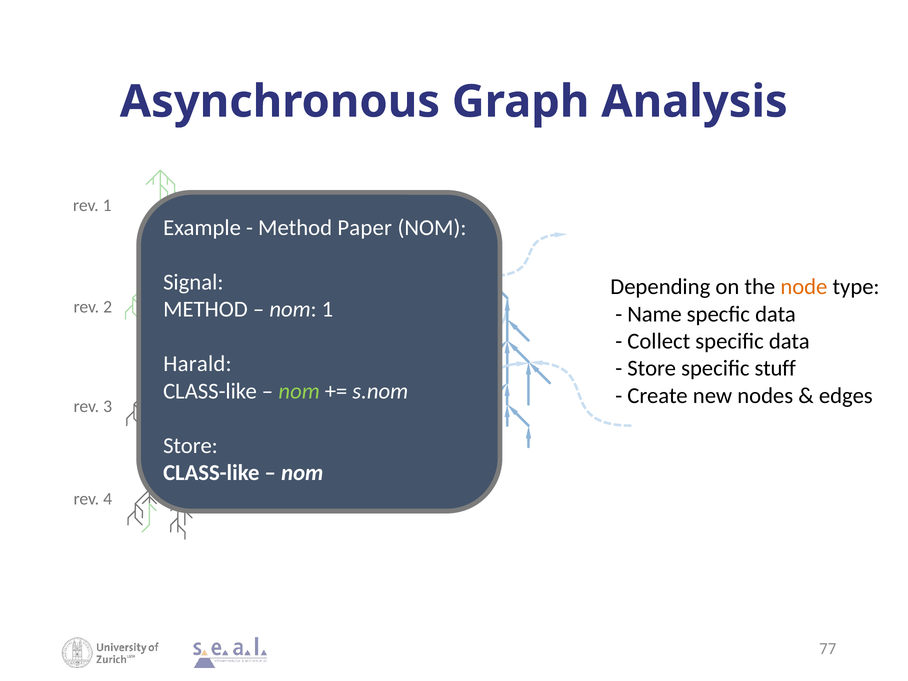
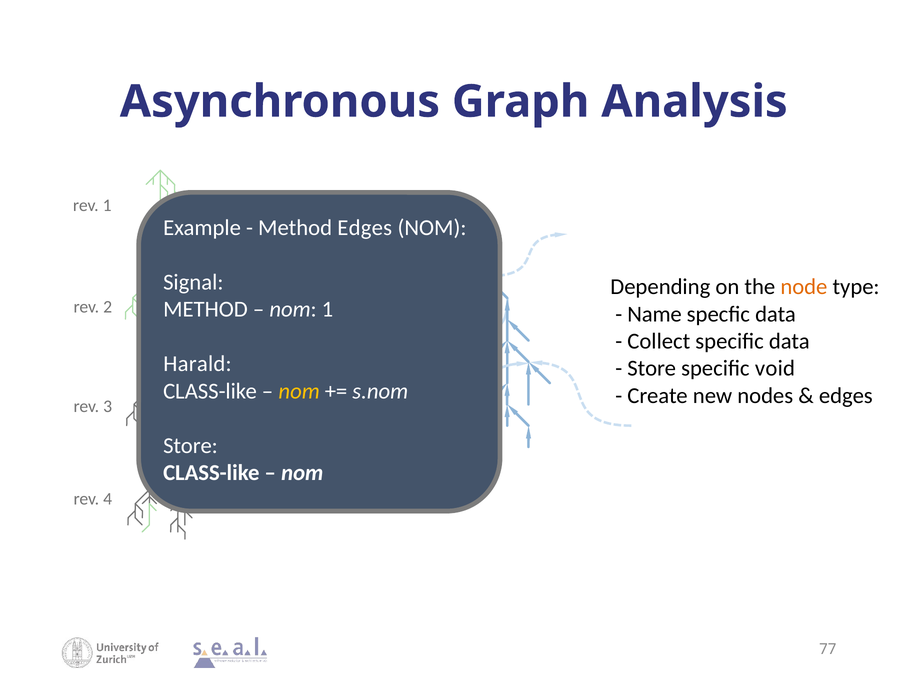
Method Paper: Paper -> Edges
stuff: stuff -> void
nom at (299, 391) colour: light green -> yellow
